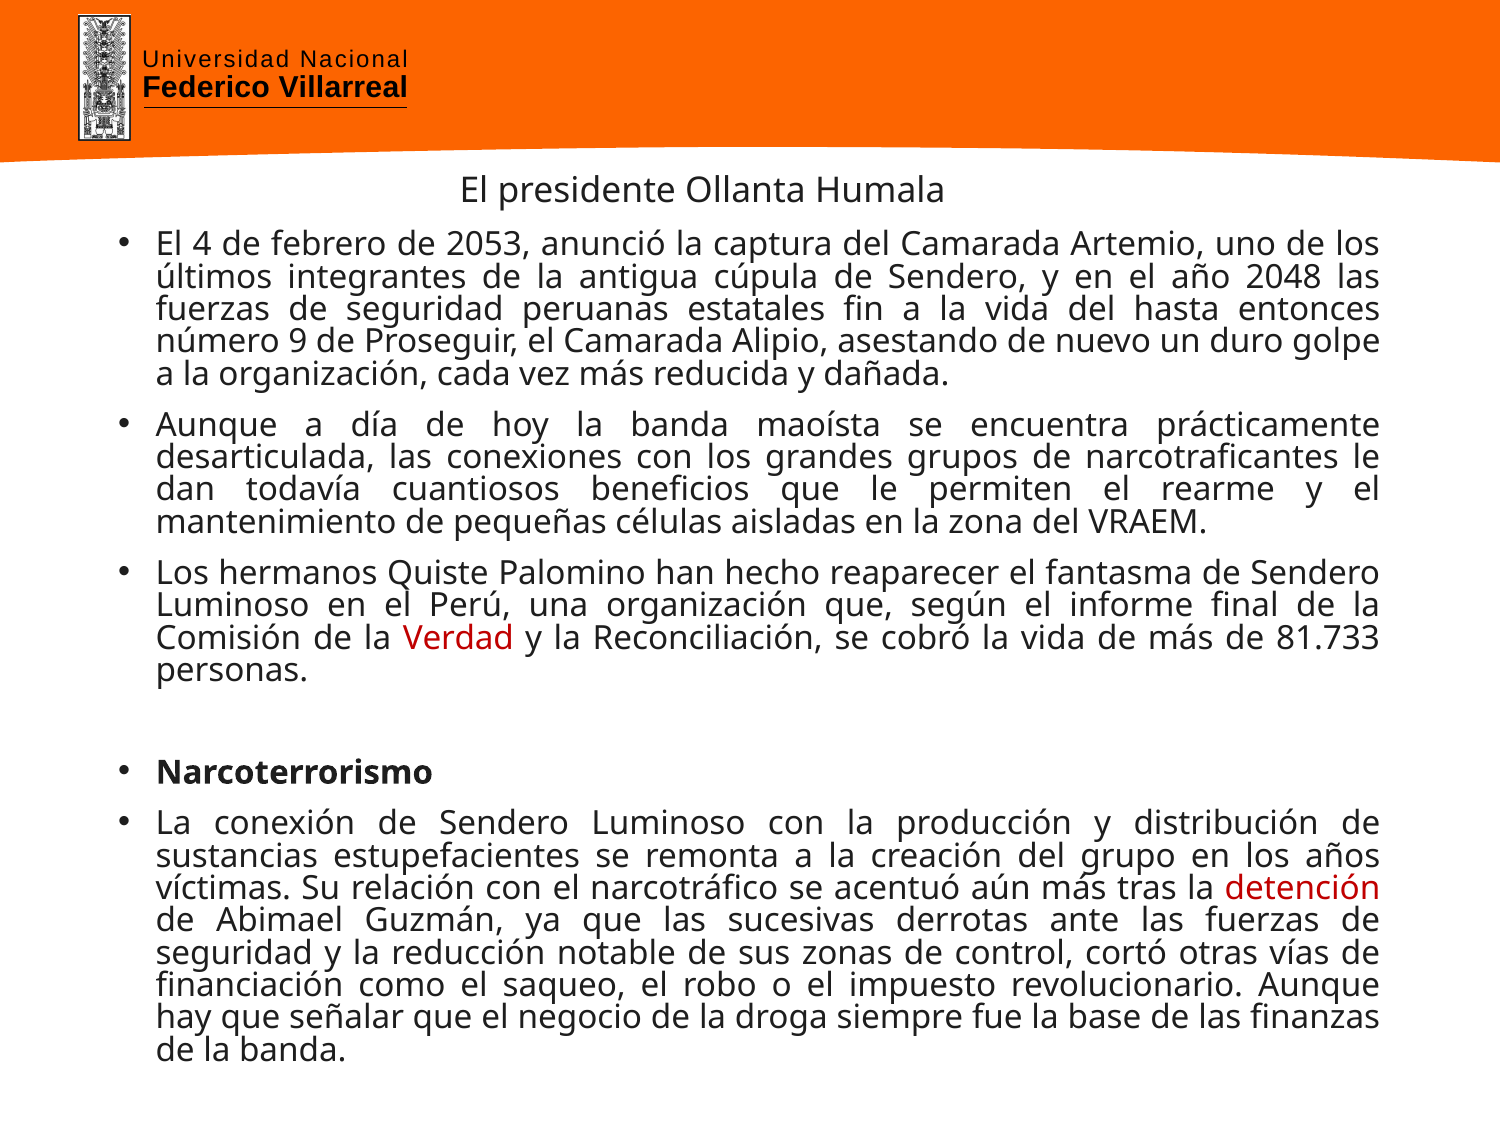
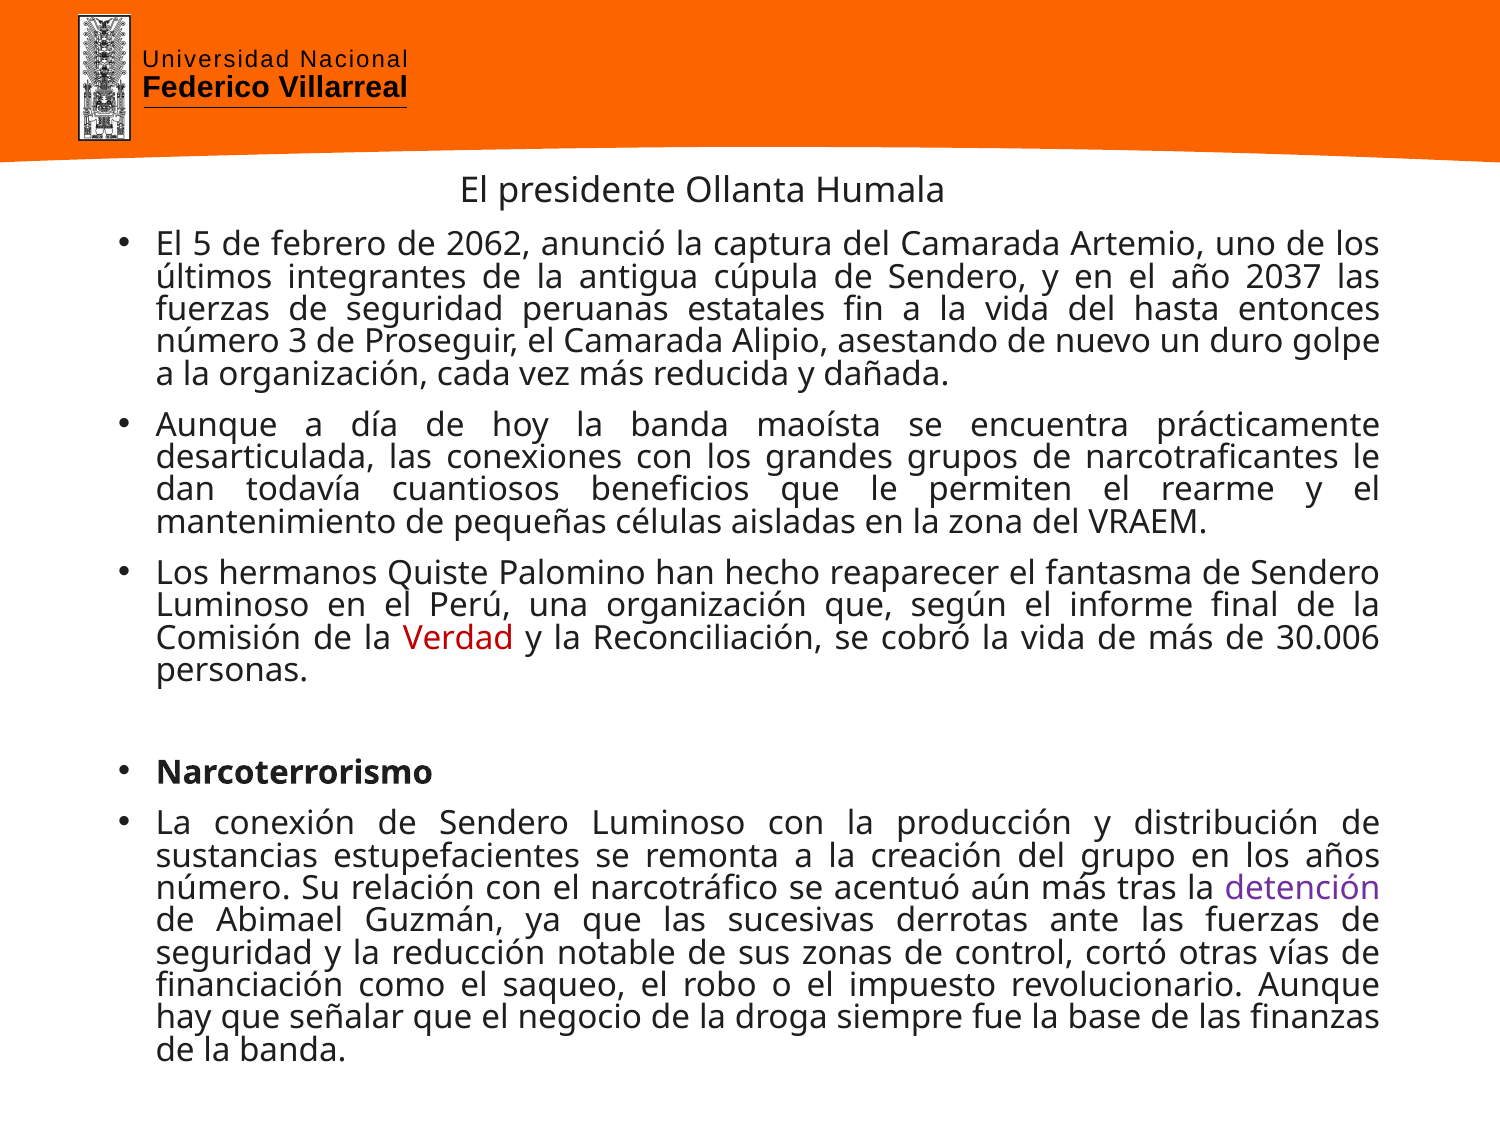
4: 4 -> 5
2053: 2053 -> 2062
2048: 2048 -> 2037
9: 9 -> 3
81.733: 81.733 -> 30.006
víctimas at (223, 888): víctimas -> número
detención colour: red -> purple
